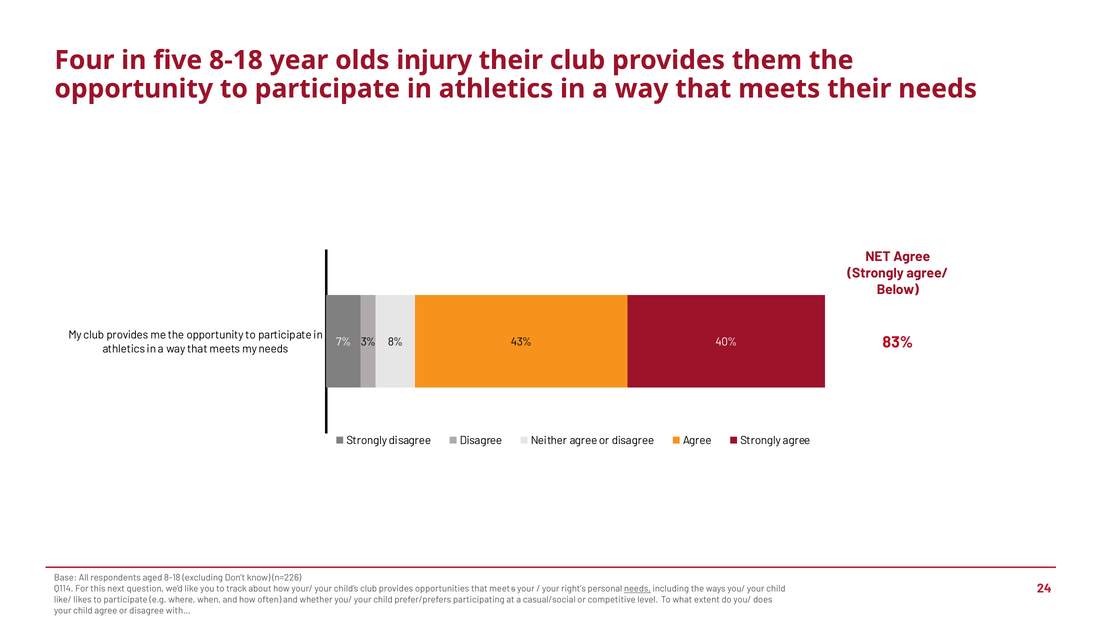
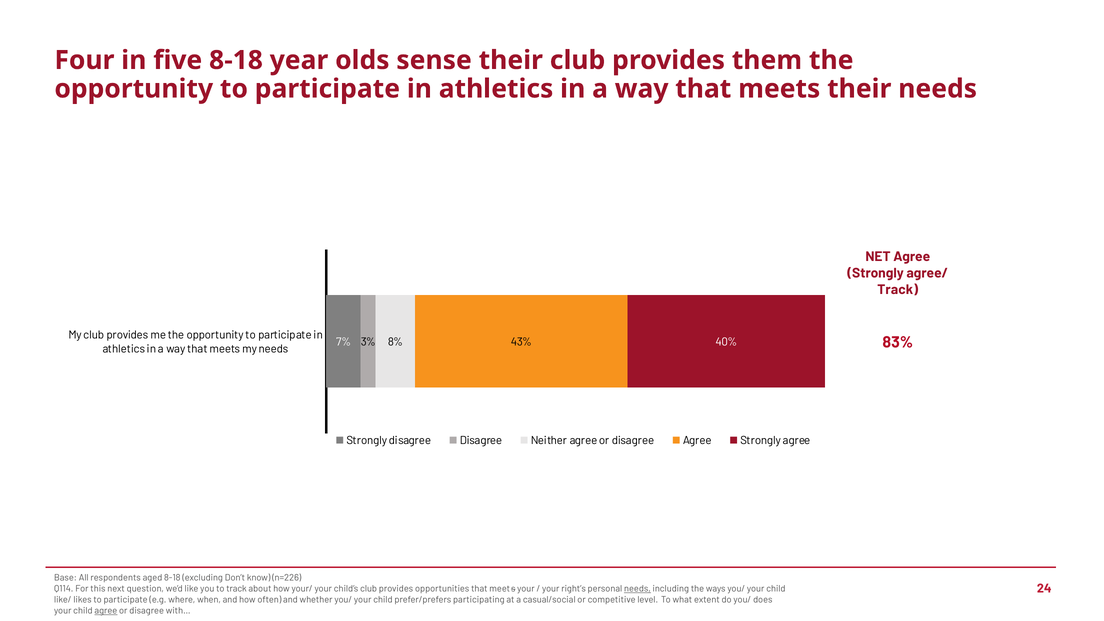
injury: injury -> sense
Below at (898, 290): Below -> Track
agree at (106, 611) underline: none -> present
